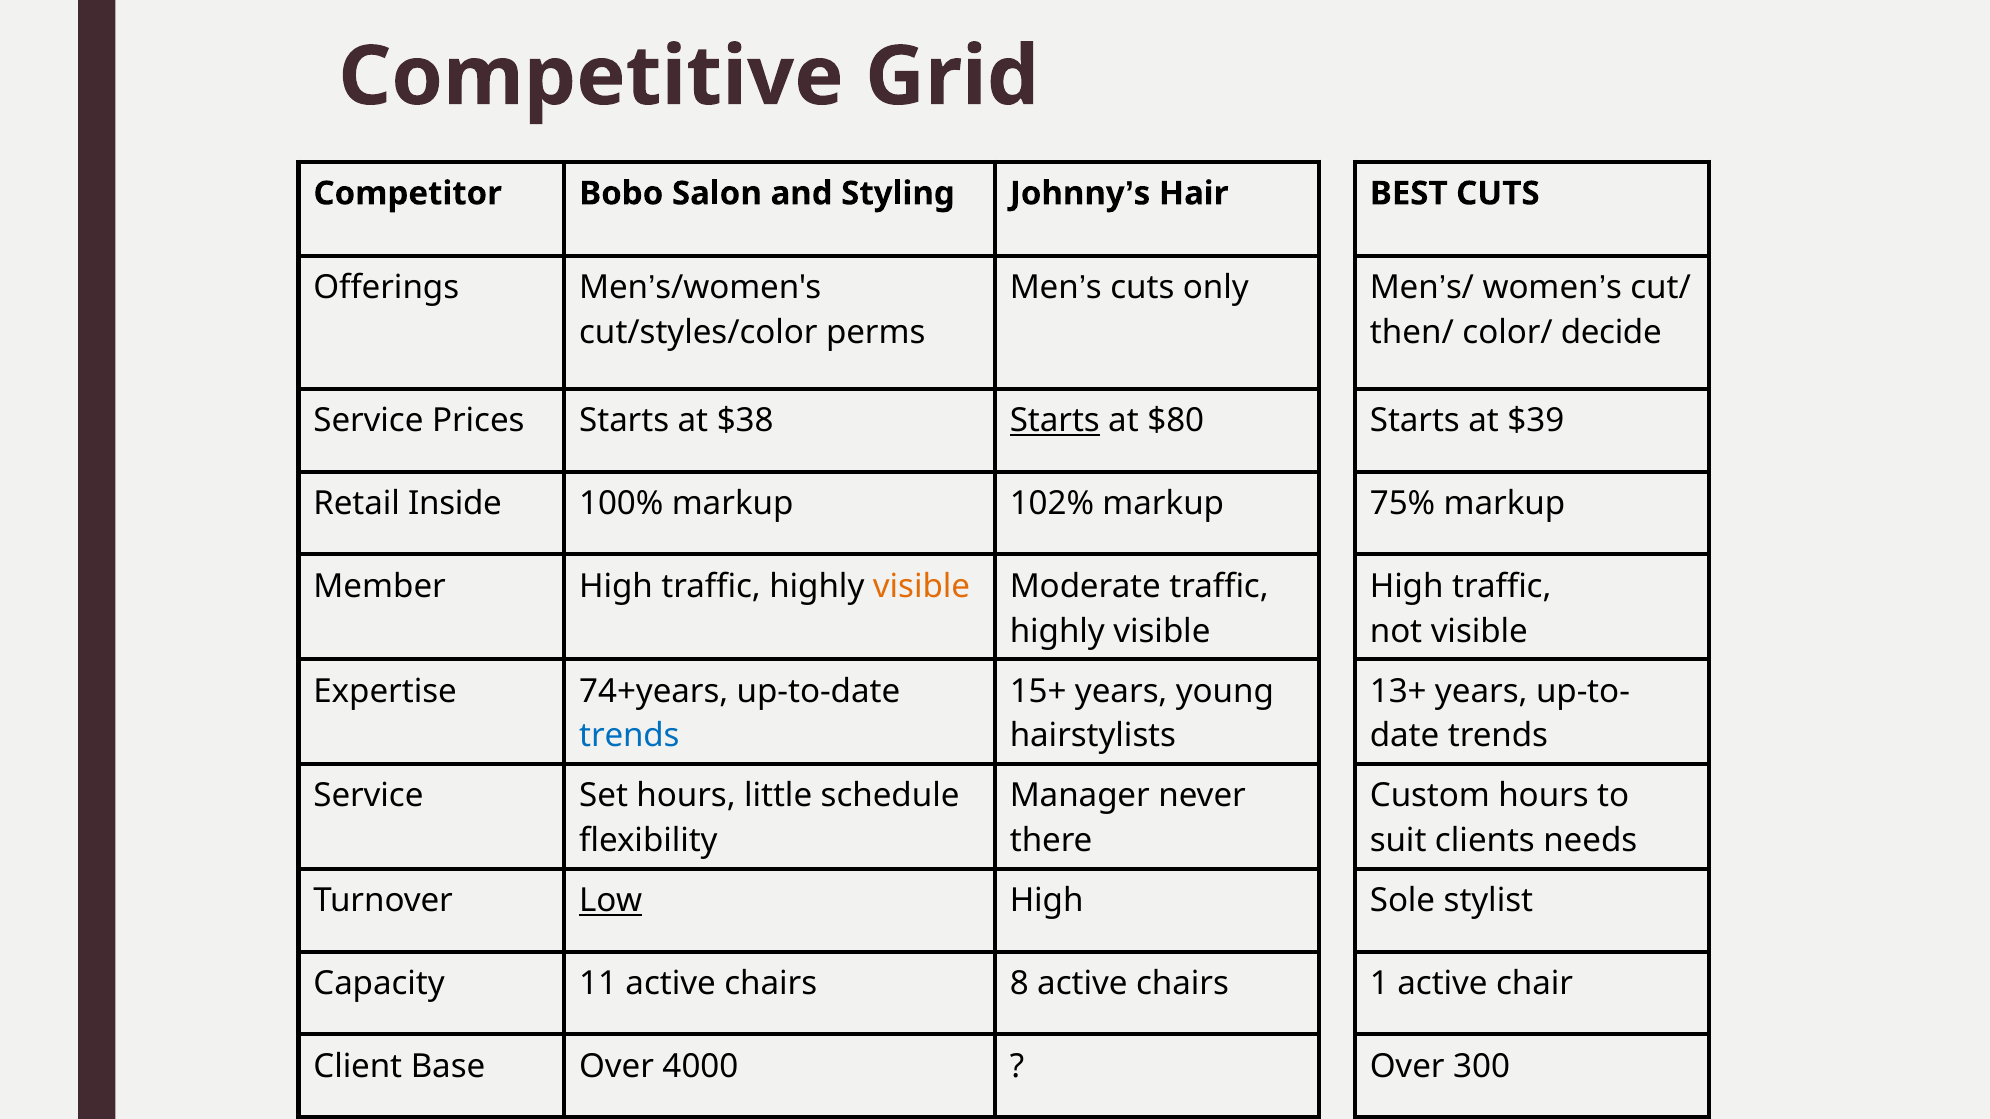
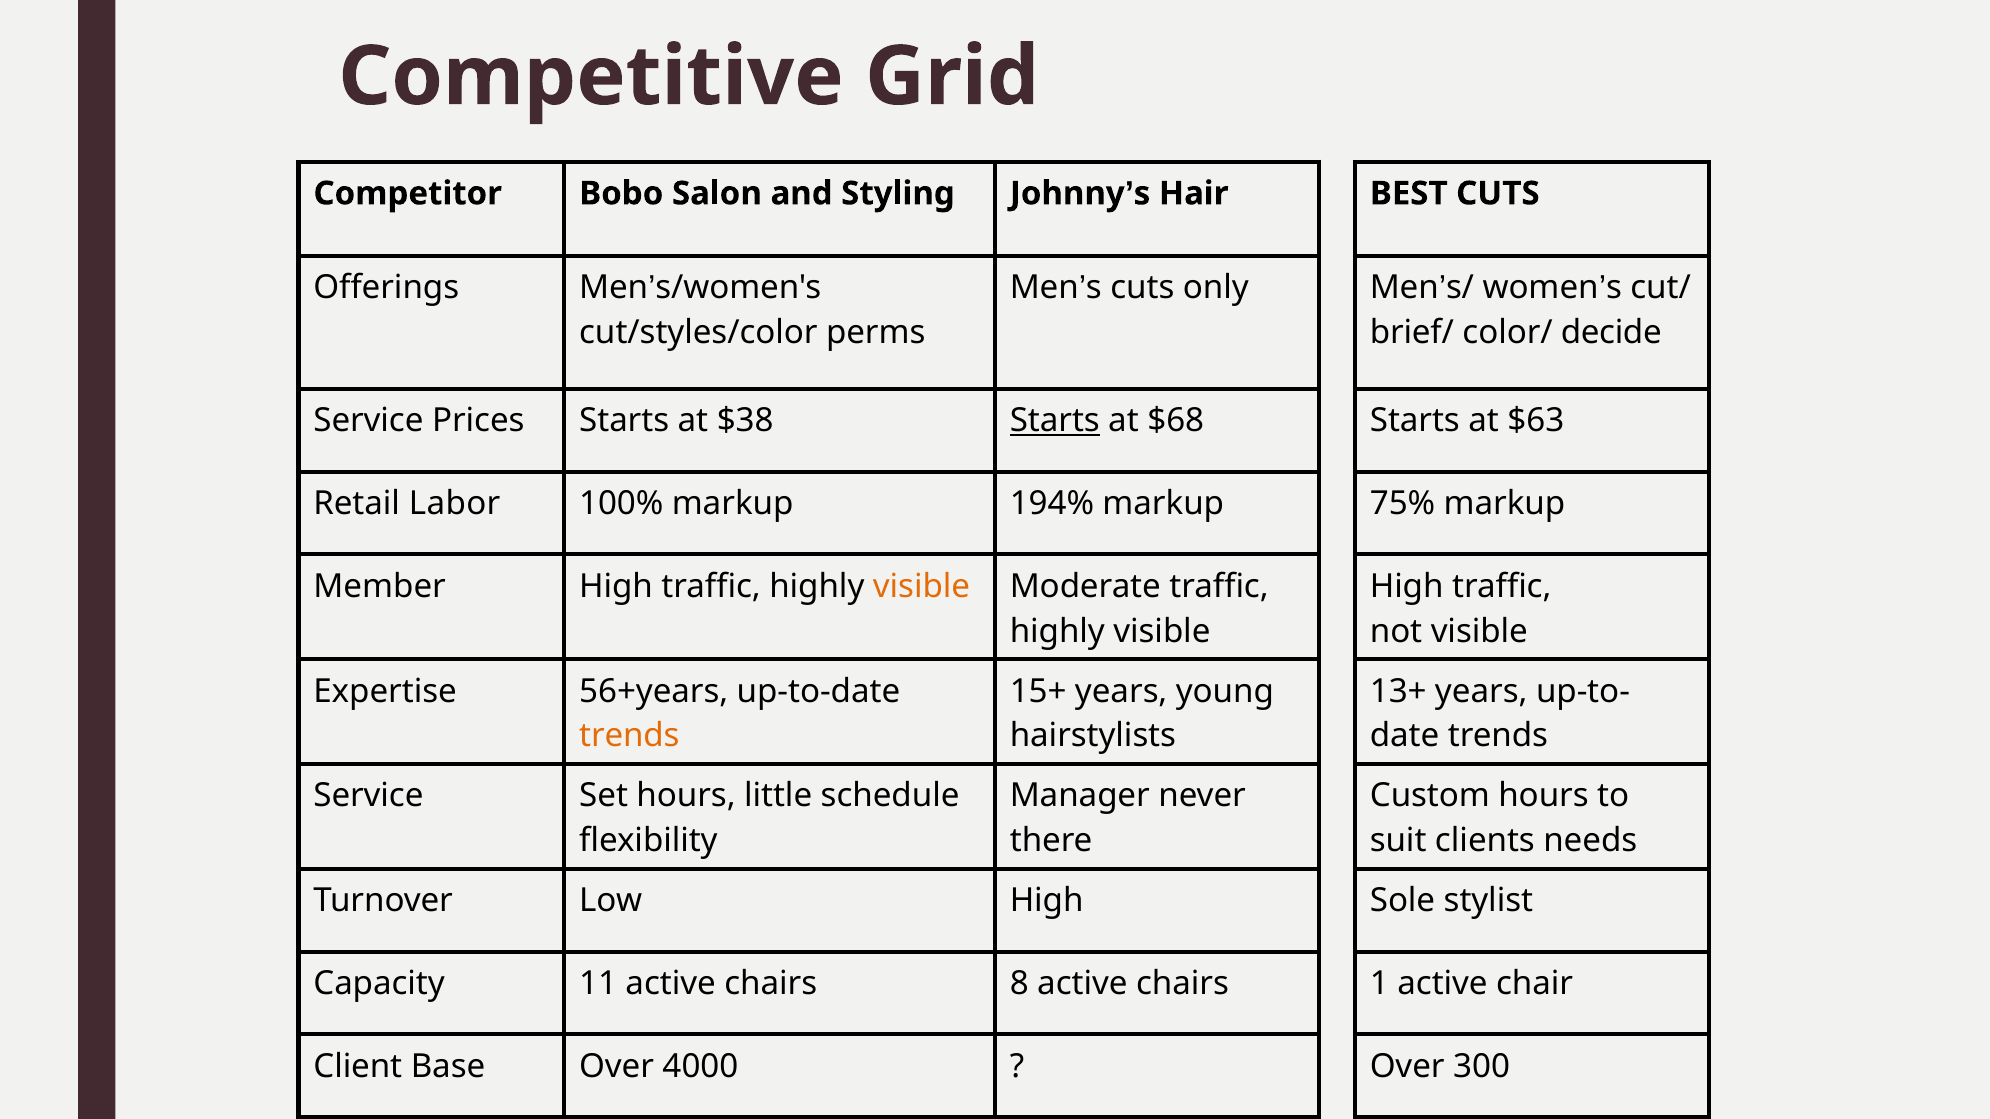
then/: then/ -> brief/
$80: $80 -> $68
$39: $39 -> $63
Inside: Inside -> Labor
102%: 102% -> 194%
74+years: 74+years -> 56+years
trends at (629, 736) colour: blue -> orange
Low underline: present -> none
